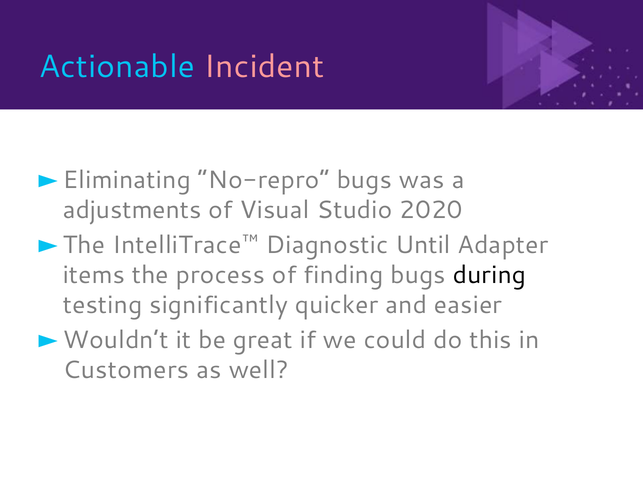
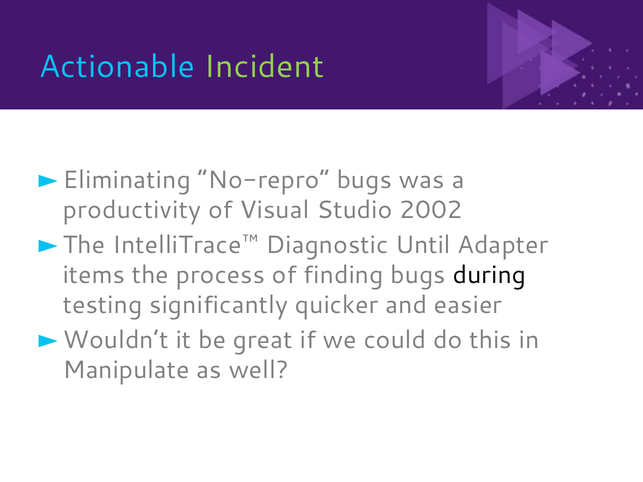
Incident colour: pink -> light green
adjustments: adjustments -> productivity
2020: 2020 -> 2002
Customers: Customers -> Manipulate
